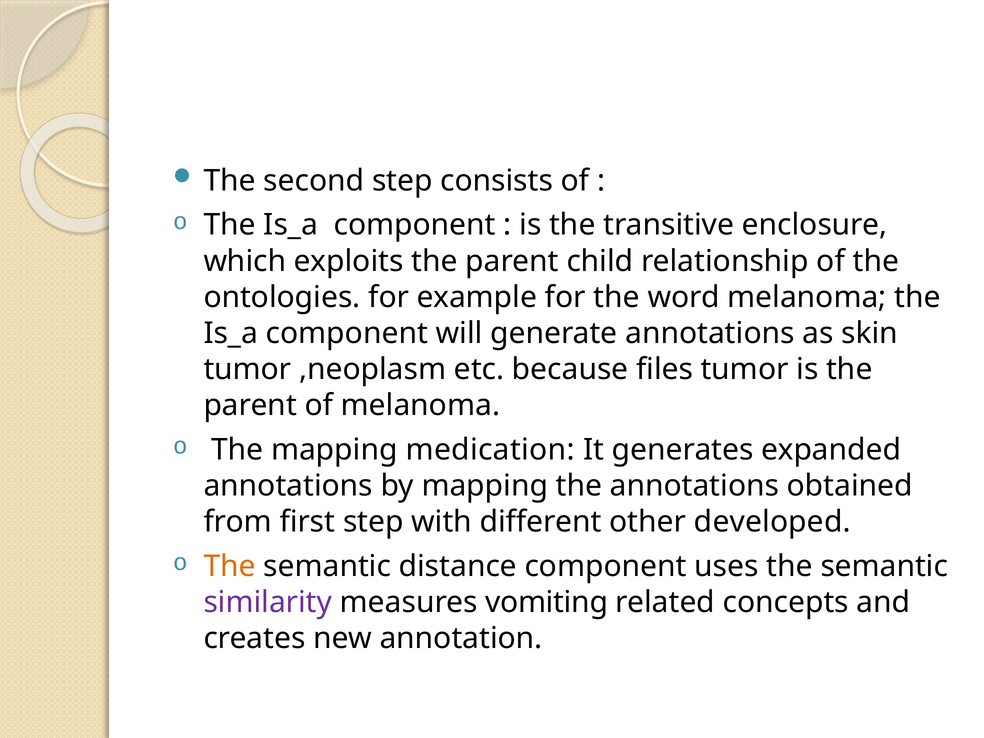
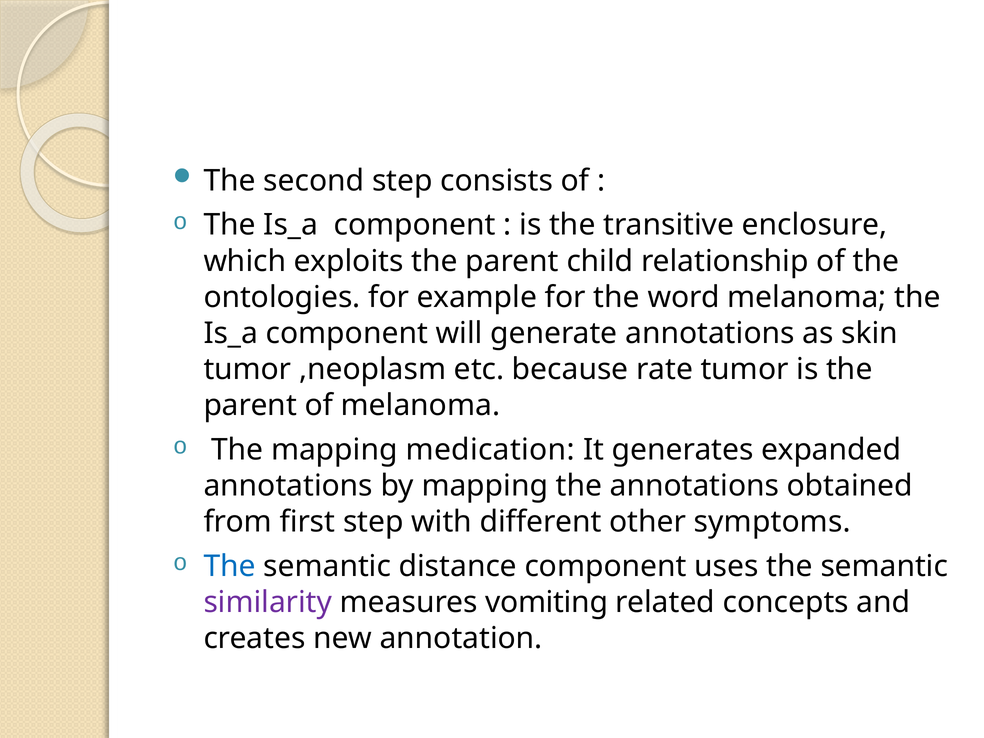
files: files -> rate
developed: developed -> symptoms
The at (230, 566) colour: orange -> blue
